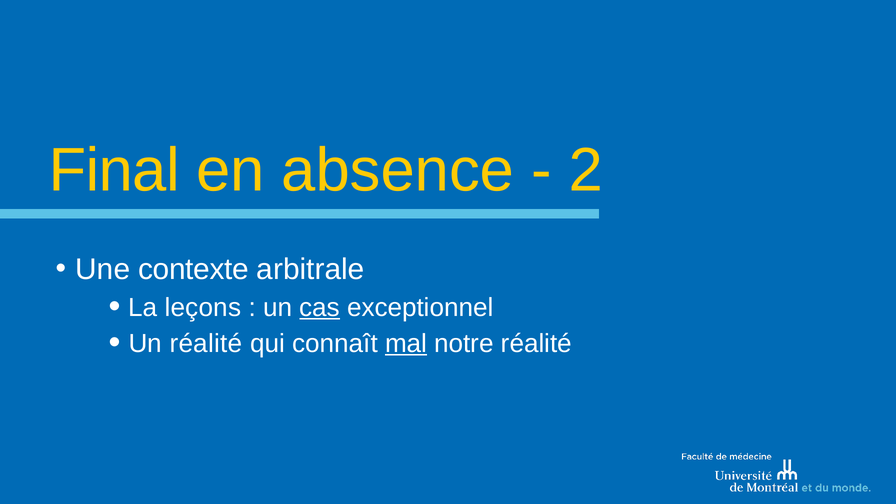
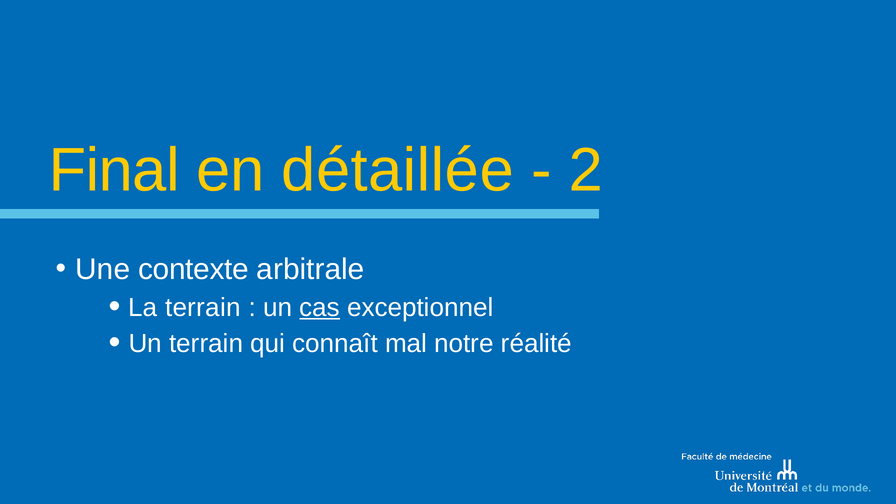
absence: absence -> détaillée
La leçons: leçons -> terrain
Un réalité: réalité -> terrain
mal underline: present -> none
